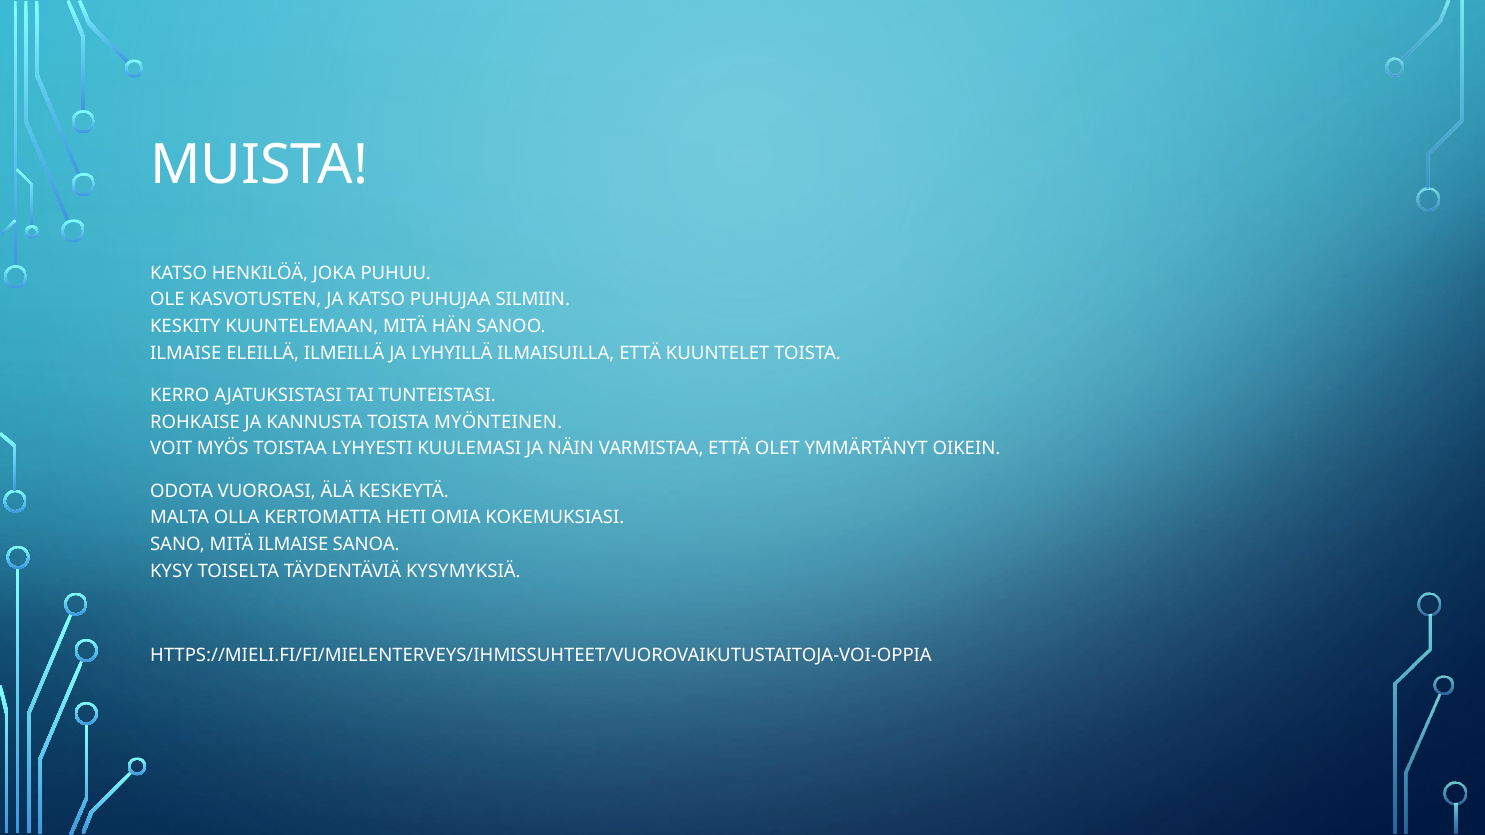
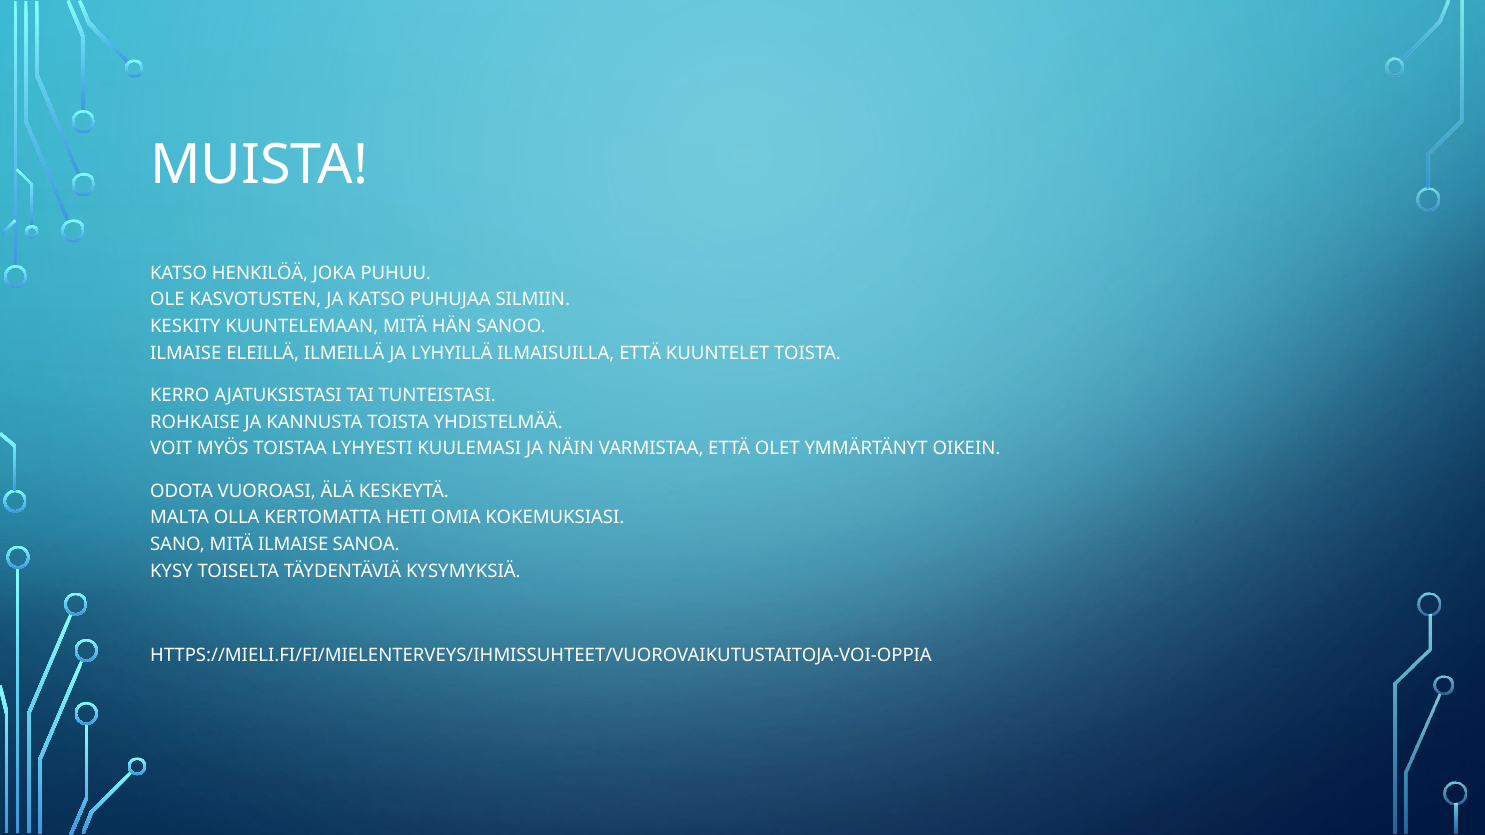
MYÖNTEINEN: MYÖNTEINEN -> YHDISTELMÄÄ
